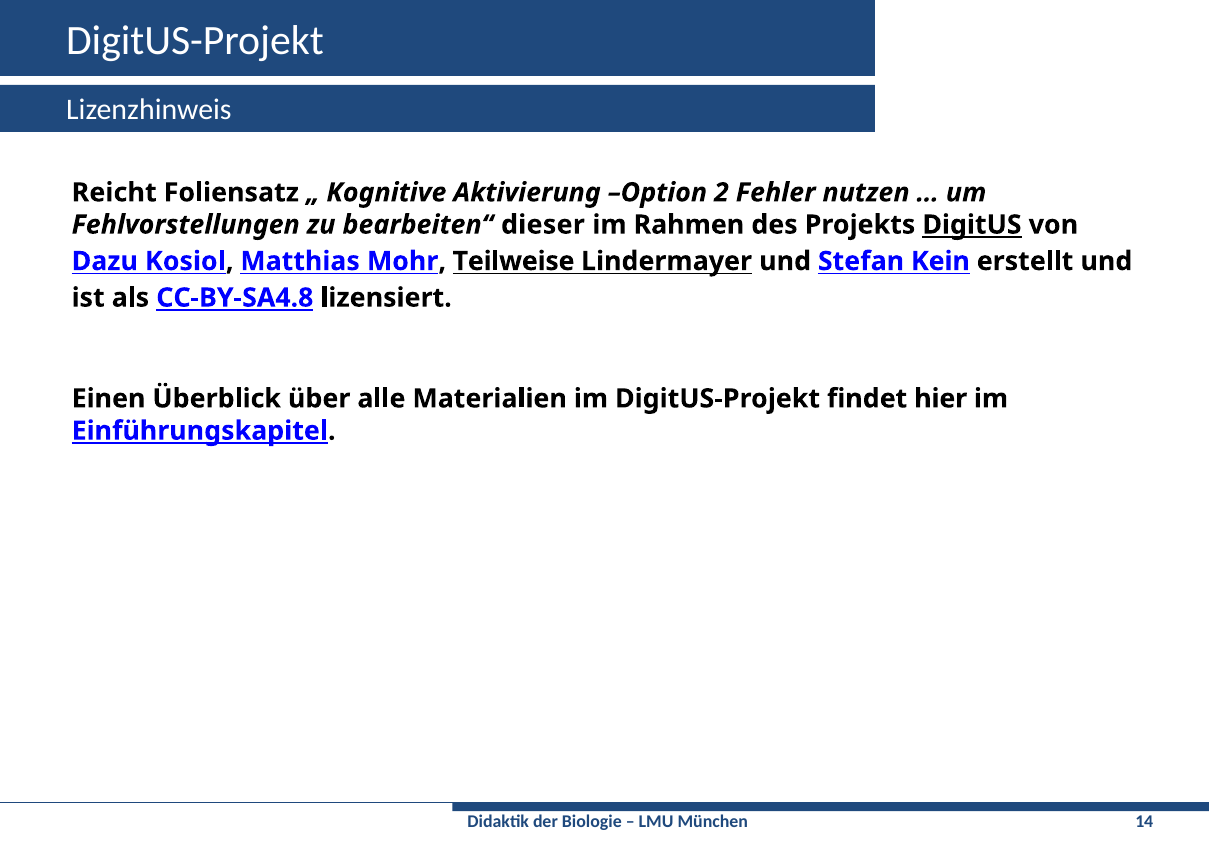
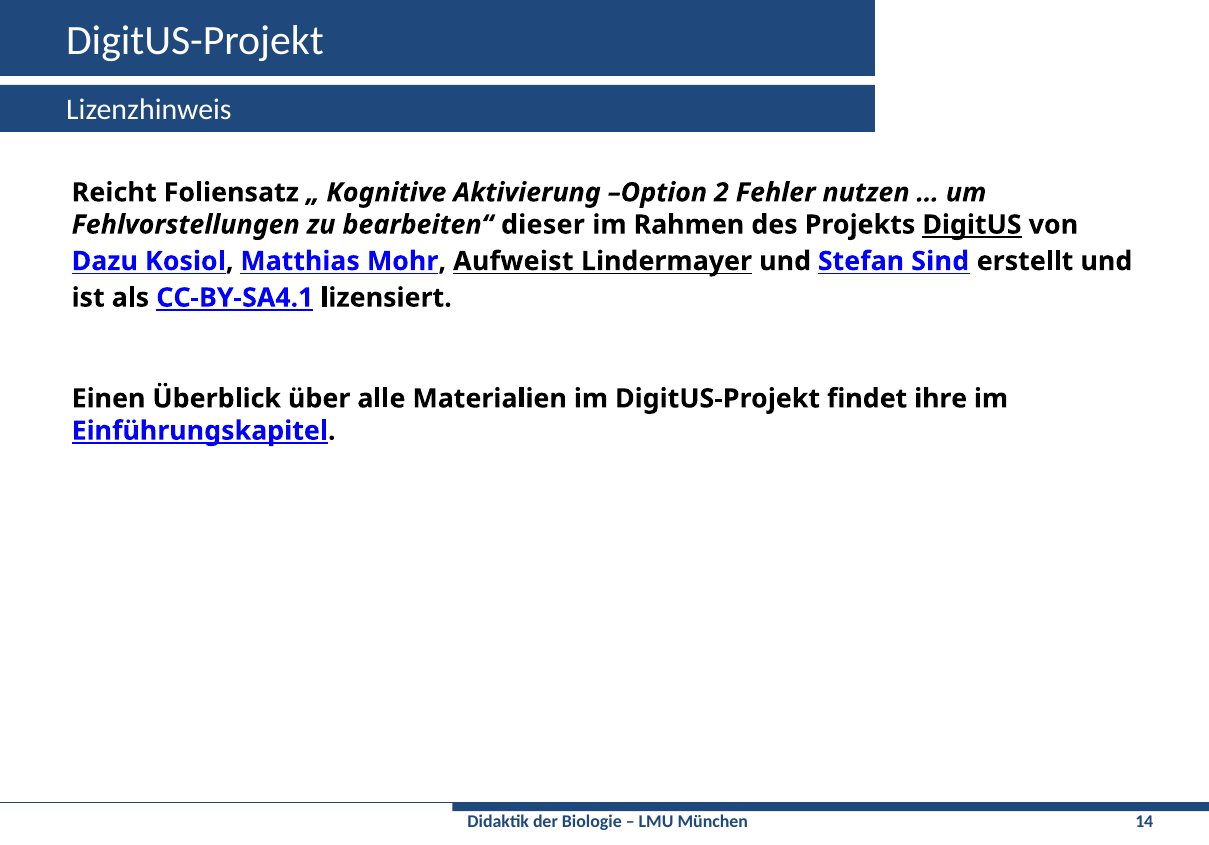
Teilweise: Teilweise -> Aufweist
Kein: Kein -> Sind
CC-BY-SA4.8: CC-BY-SA4.8 -> CC-BY-SA4.1
hier: hier -> ihre
